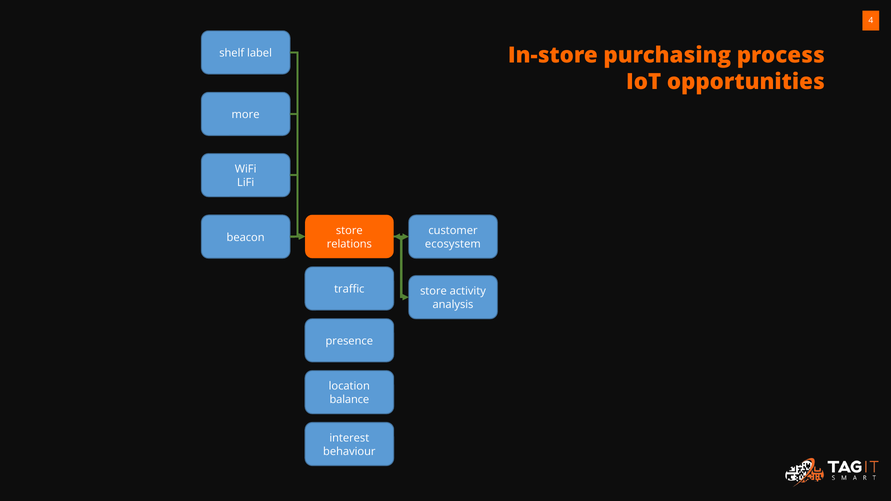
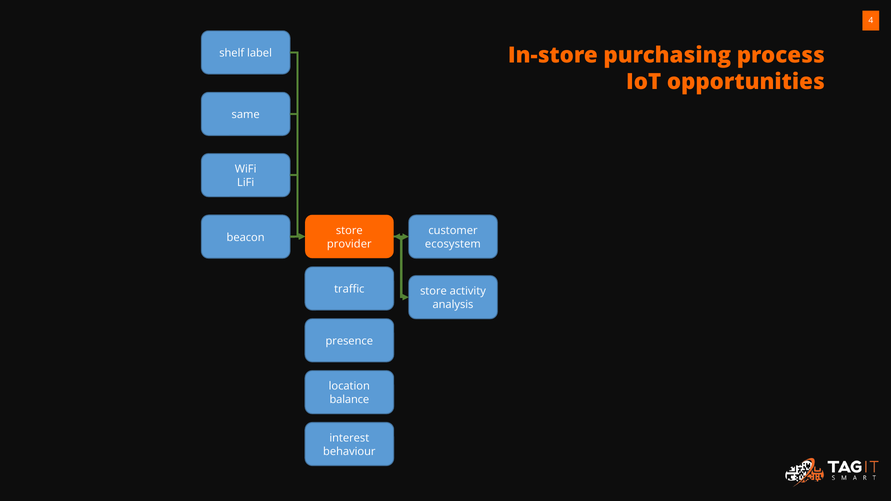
more: more -> same
relations: relations -> provider
